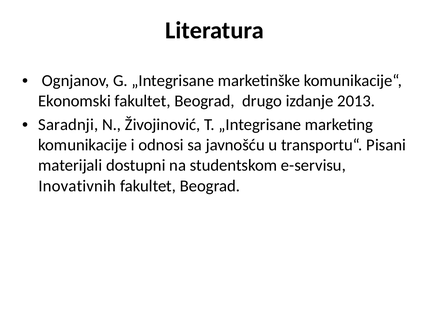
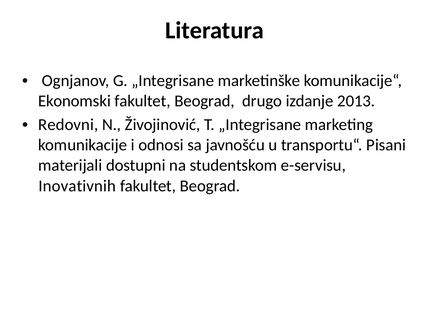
Saradnji: Saradnji -> Redovni
